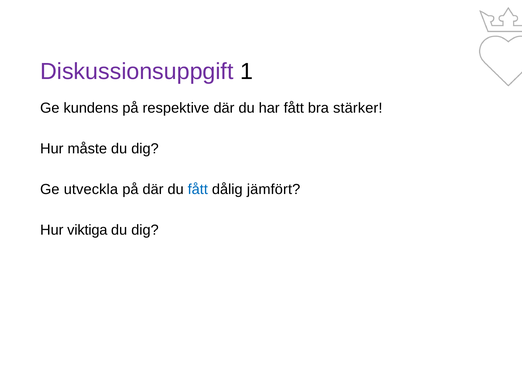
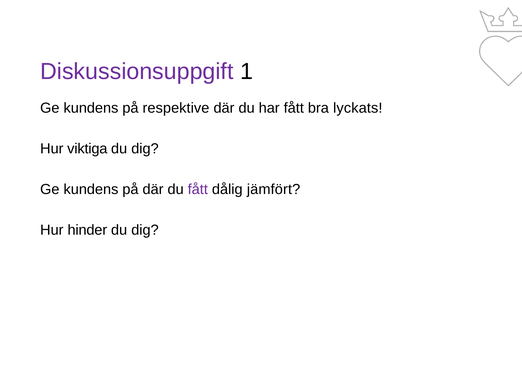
stärker: stärker -> lyckats
måste: måste -> viktiga
utveckla at (91, 189): utveckla -> kundens
fått at (198, 189) colour: blue -> purple
viktiga: viktiga -> hinder
